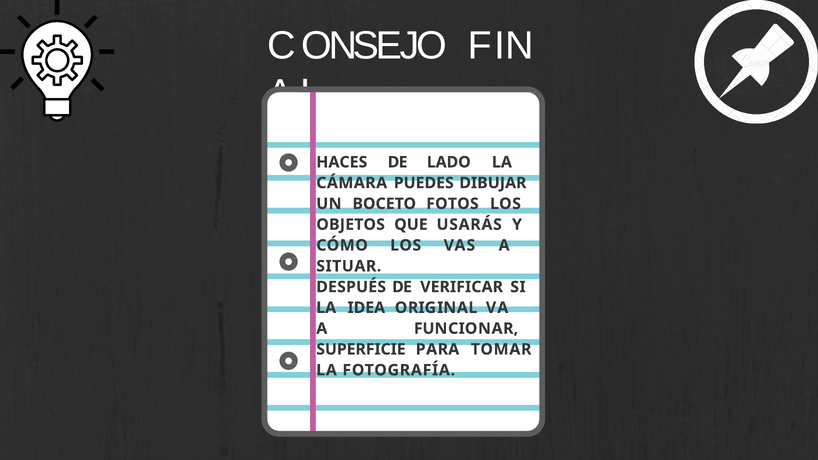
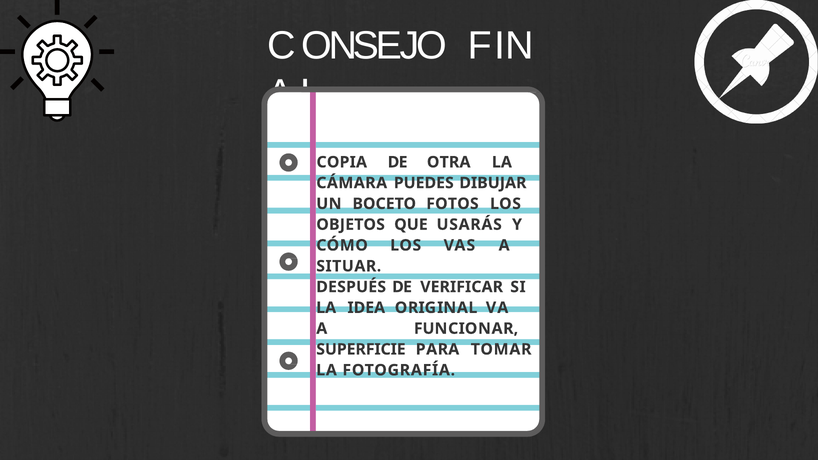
HACES: HACES -> COPIA
LADO: LADO -> OTRA
